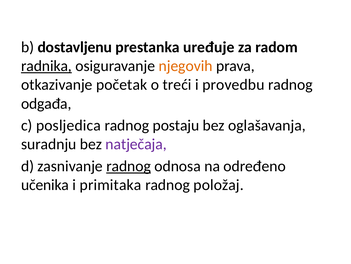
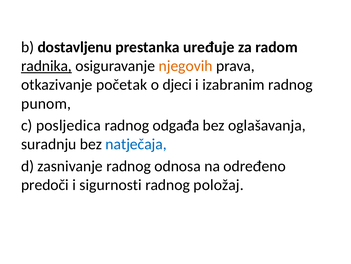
treći: treći -> djeci
provedbu: provedbu -> izabranim
odgađa: odgađa -> punom
postaju: postaju -> odgađa
natječaja colour: purple -> blue
radnog at (129, 166) underline: present -> none
učenika: učenika -> predoči
primitaka: primitaka -> sigurnosti
